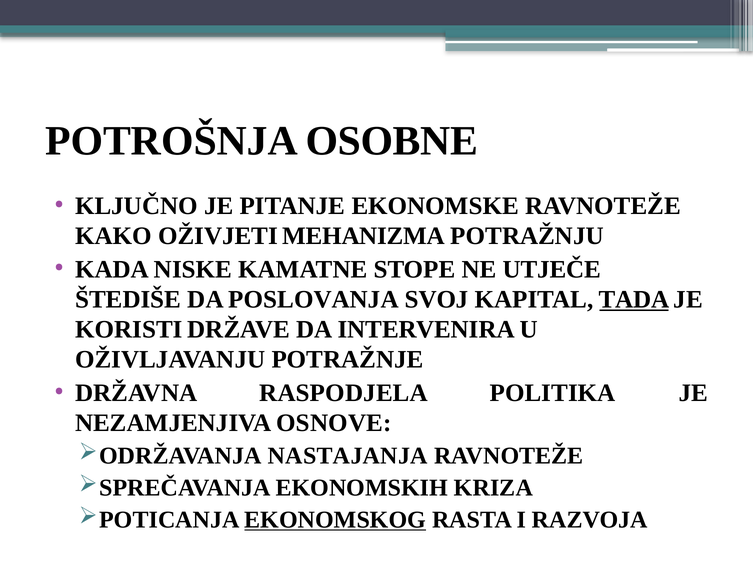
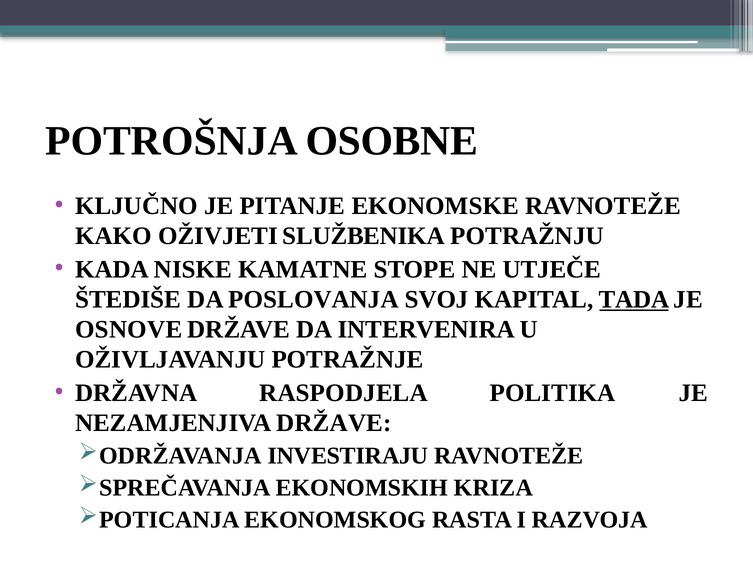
MEHANIZMA: MEHANIZMA -> SLUŽBENIKA
KORISTI: KORISTI -> OSNOVE
NEZAMJENJIVA OSNOVE: OSNOVE -> DRŽAVE
NASTAJANJA: NASTAJANJA -> INVESTIRAJU
EKONOMSKOG underline: present -> none
